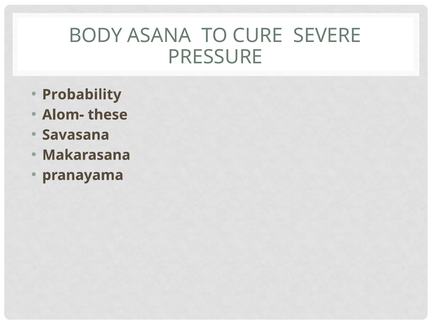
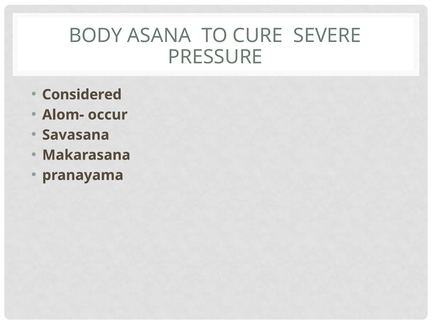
Probability: Probability -> Considered
these: these -> occur
